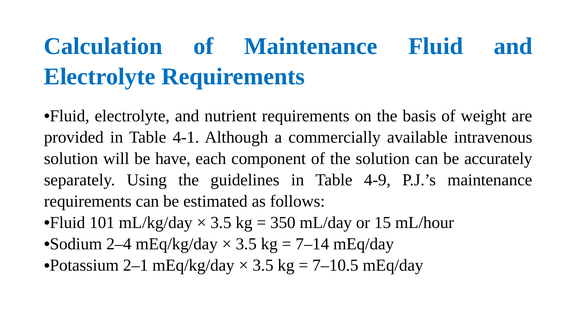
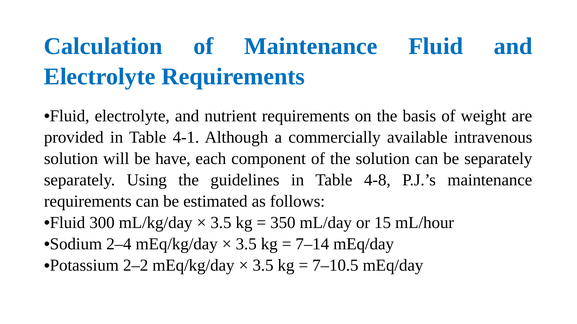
be accurately: accurately -> separately
4-9: 4-9 -> 4-8
101: 101 -> 300
2–1: 2–1 -> 2–2
